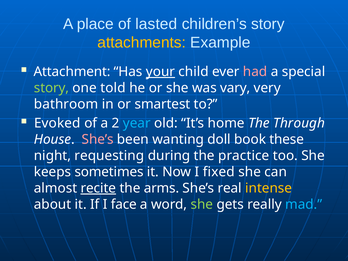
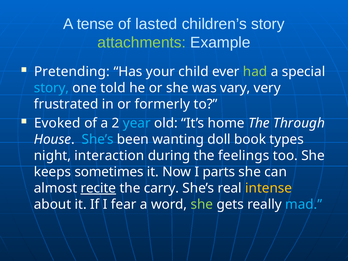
place: place -> tense
attachments colour: yellow -> light green
Attachment: Attachment -> Pretending
your underline: present -> none
had colour: pink -> light green
story at (52, 88) colour: light green -> light blue
bathroom: bathroom -> frustrated
smartest: smartest -> formerly
She’s at (98, 139) colour: pink -> light blue
these: these -> types
requesting: requesting -> interaction
practice: practice -> feelings
fixed: fixed -> parts
arms: arms -> carry
face: face -> fear
